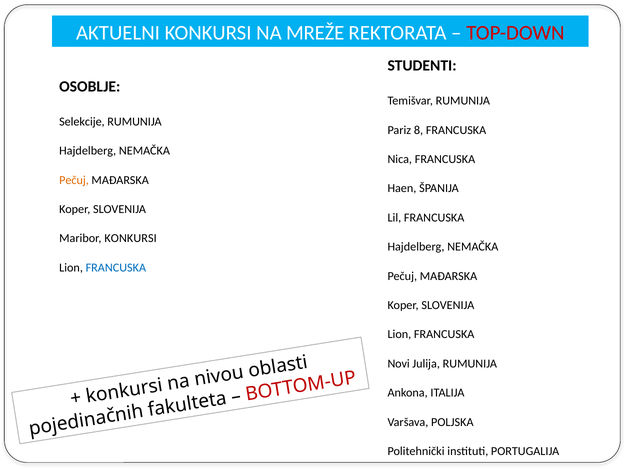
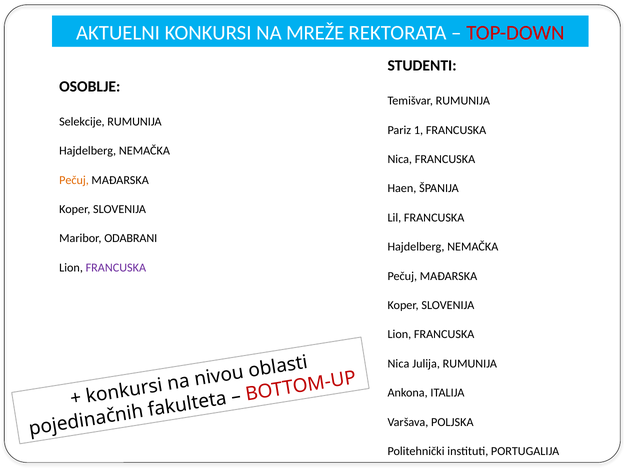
8: 8 -> 1
Maribor KONKURSI: KONKURSI -> ODABRANI
FRANCUSKA at (116, 268) colour: blue -> purple
Novi at (399, 363): Novi -> Nica
